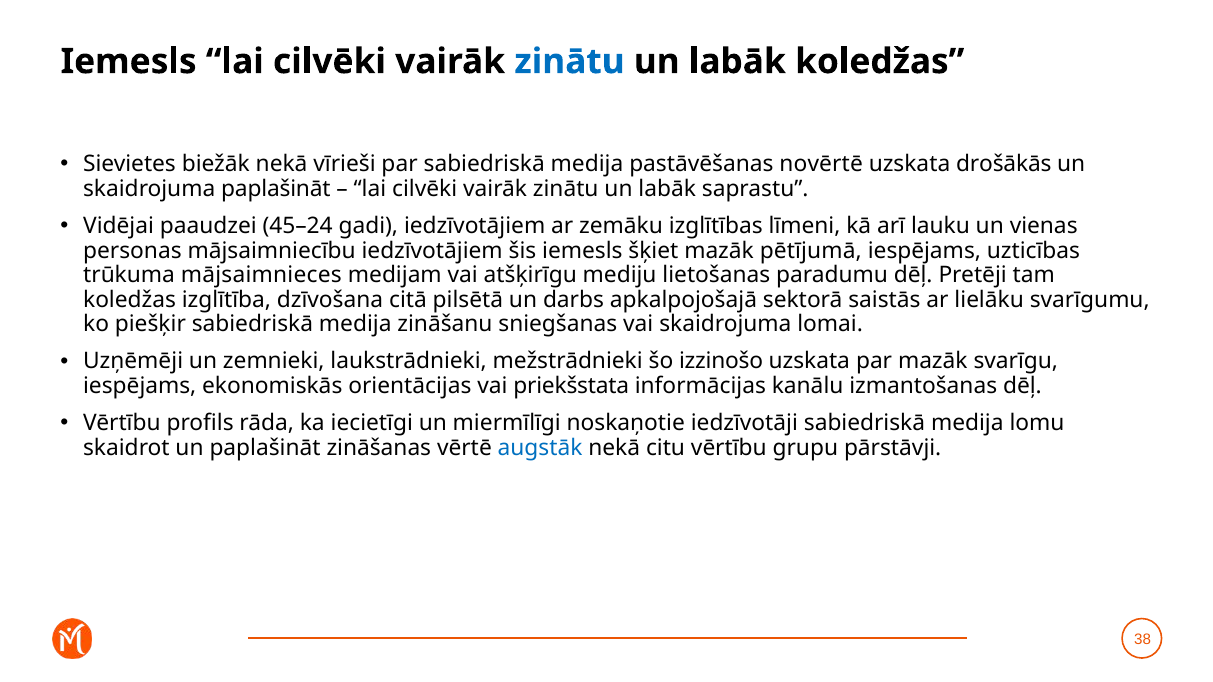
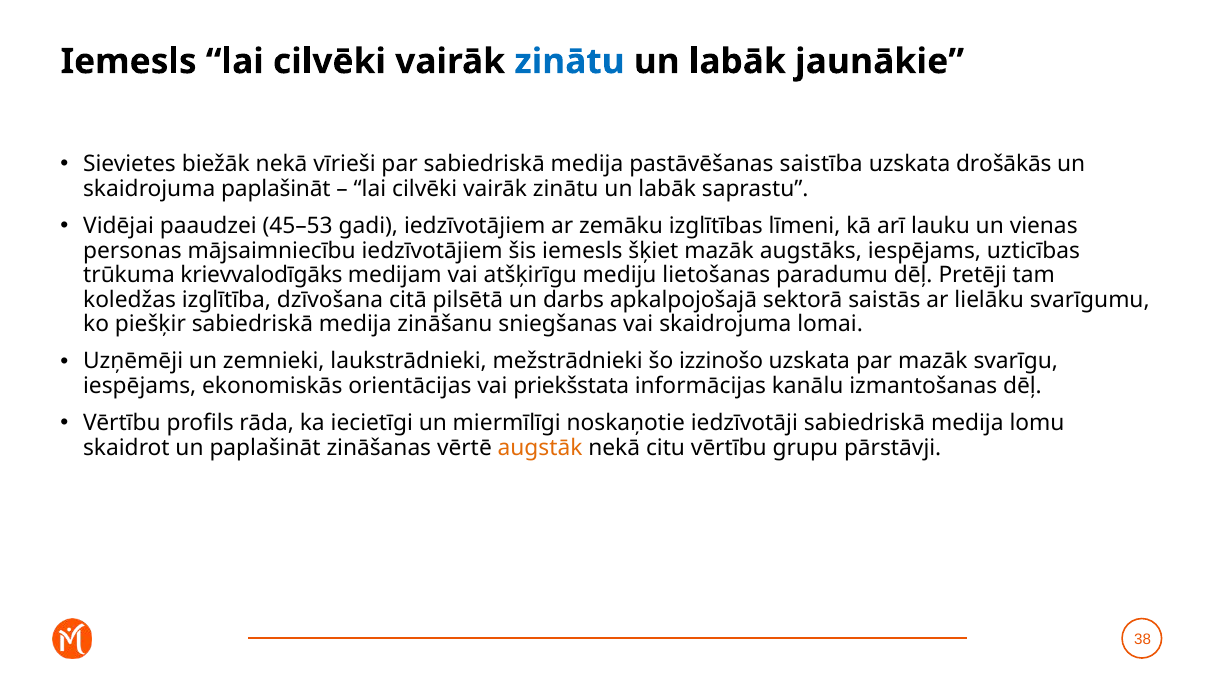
labāk koledžas: koledžas -> jaunākie
novērtē: novērtē -> saistība
45–24: 45–24 -> 45–53
pētījumā: pētījumā -> augstāks
mājsaimnieces: mājsaimnieces -> krievvalodīgāks
augstāk colour: blue -> orange
